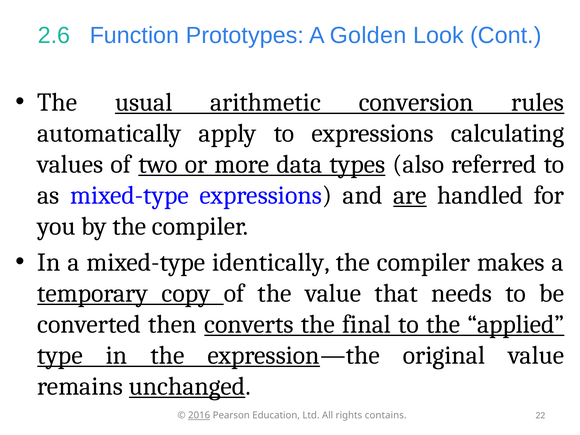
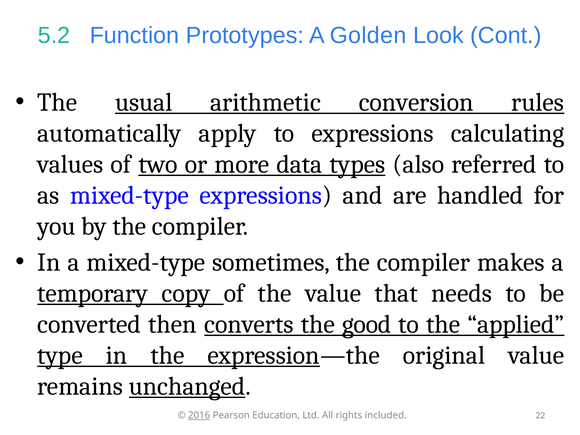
2.6: 2.6 -> 5.2
are underline: present -> none
identically: identically -> sometimes
final: final -> good
contains: contains -> included
